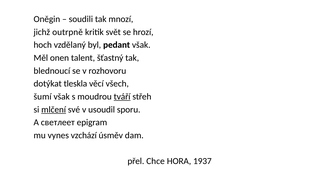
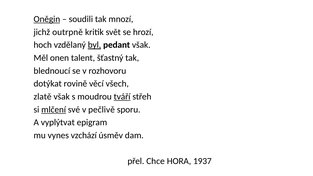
Oněgin underline: none -> present
byl underline: none -> present
tleskla: tleskla -> rovině
šumí: šumí -> zlatě
usoudil: usoudil -> pečlivě
светлеет: светлеет -> vyplýtvat
